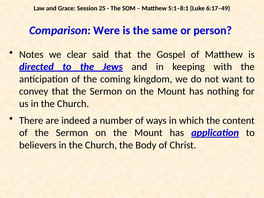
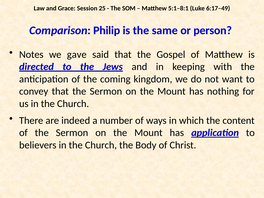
Were: Were -> Philip
clear: clear -> gave
